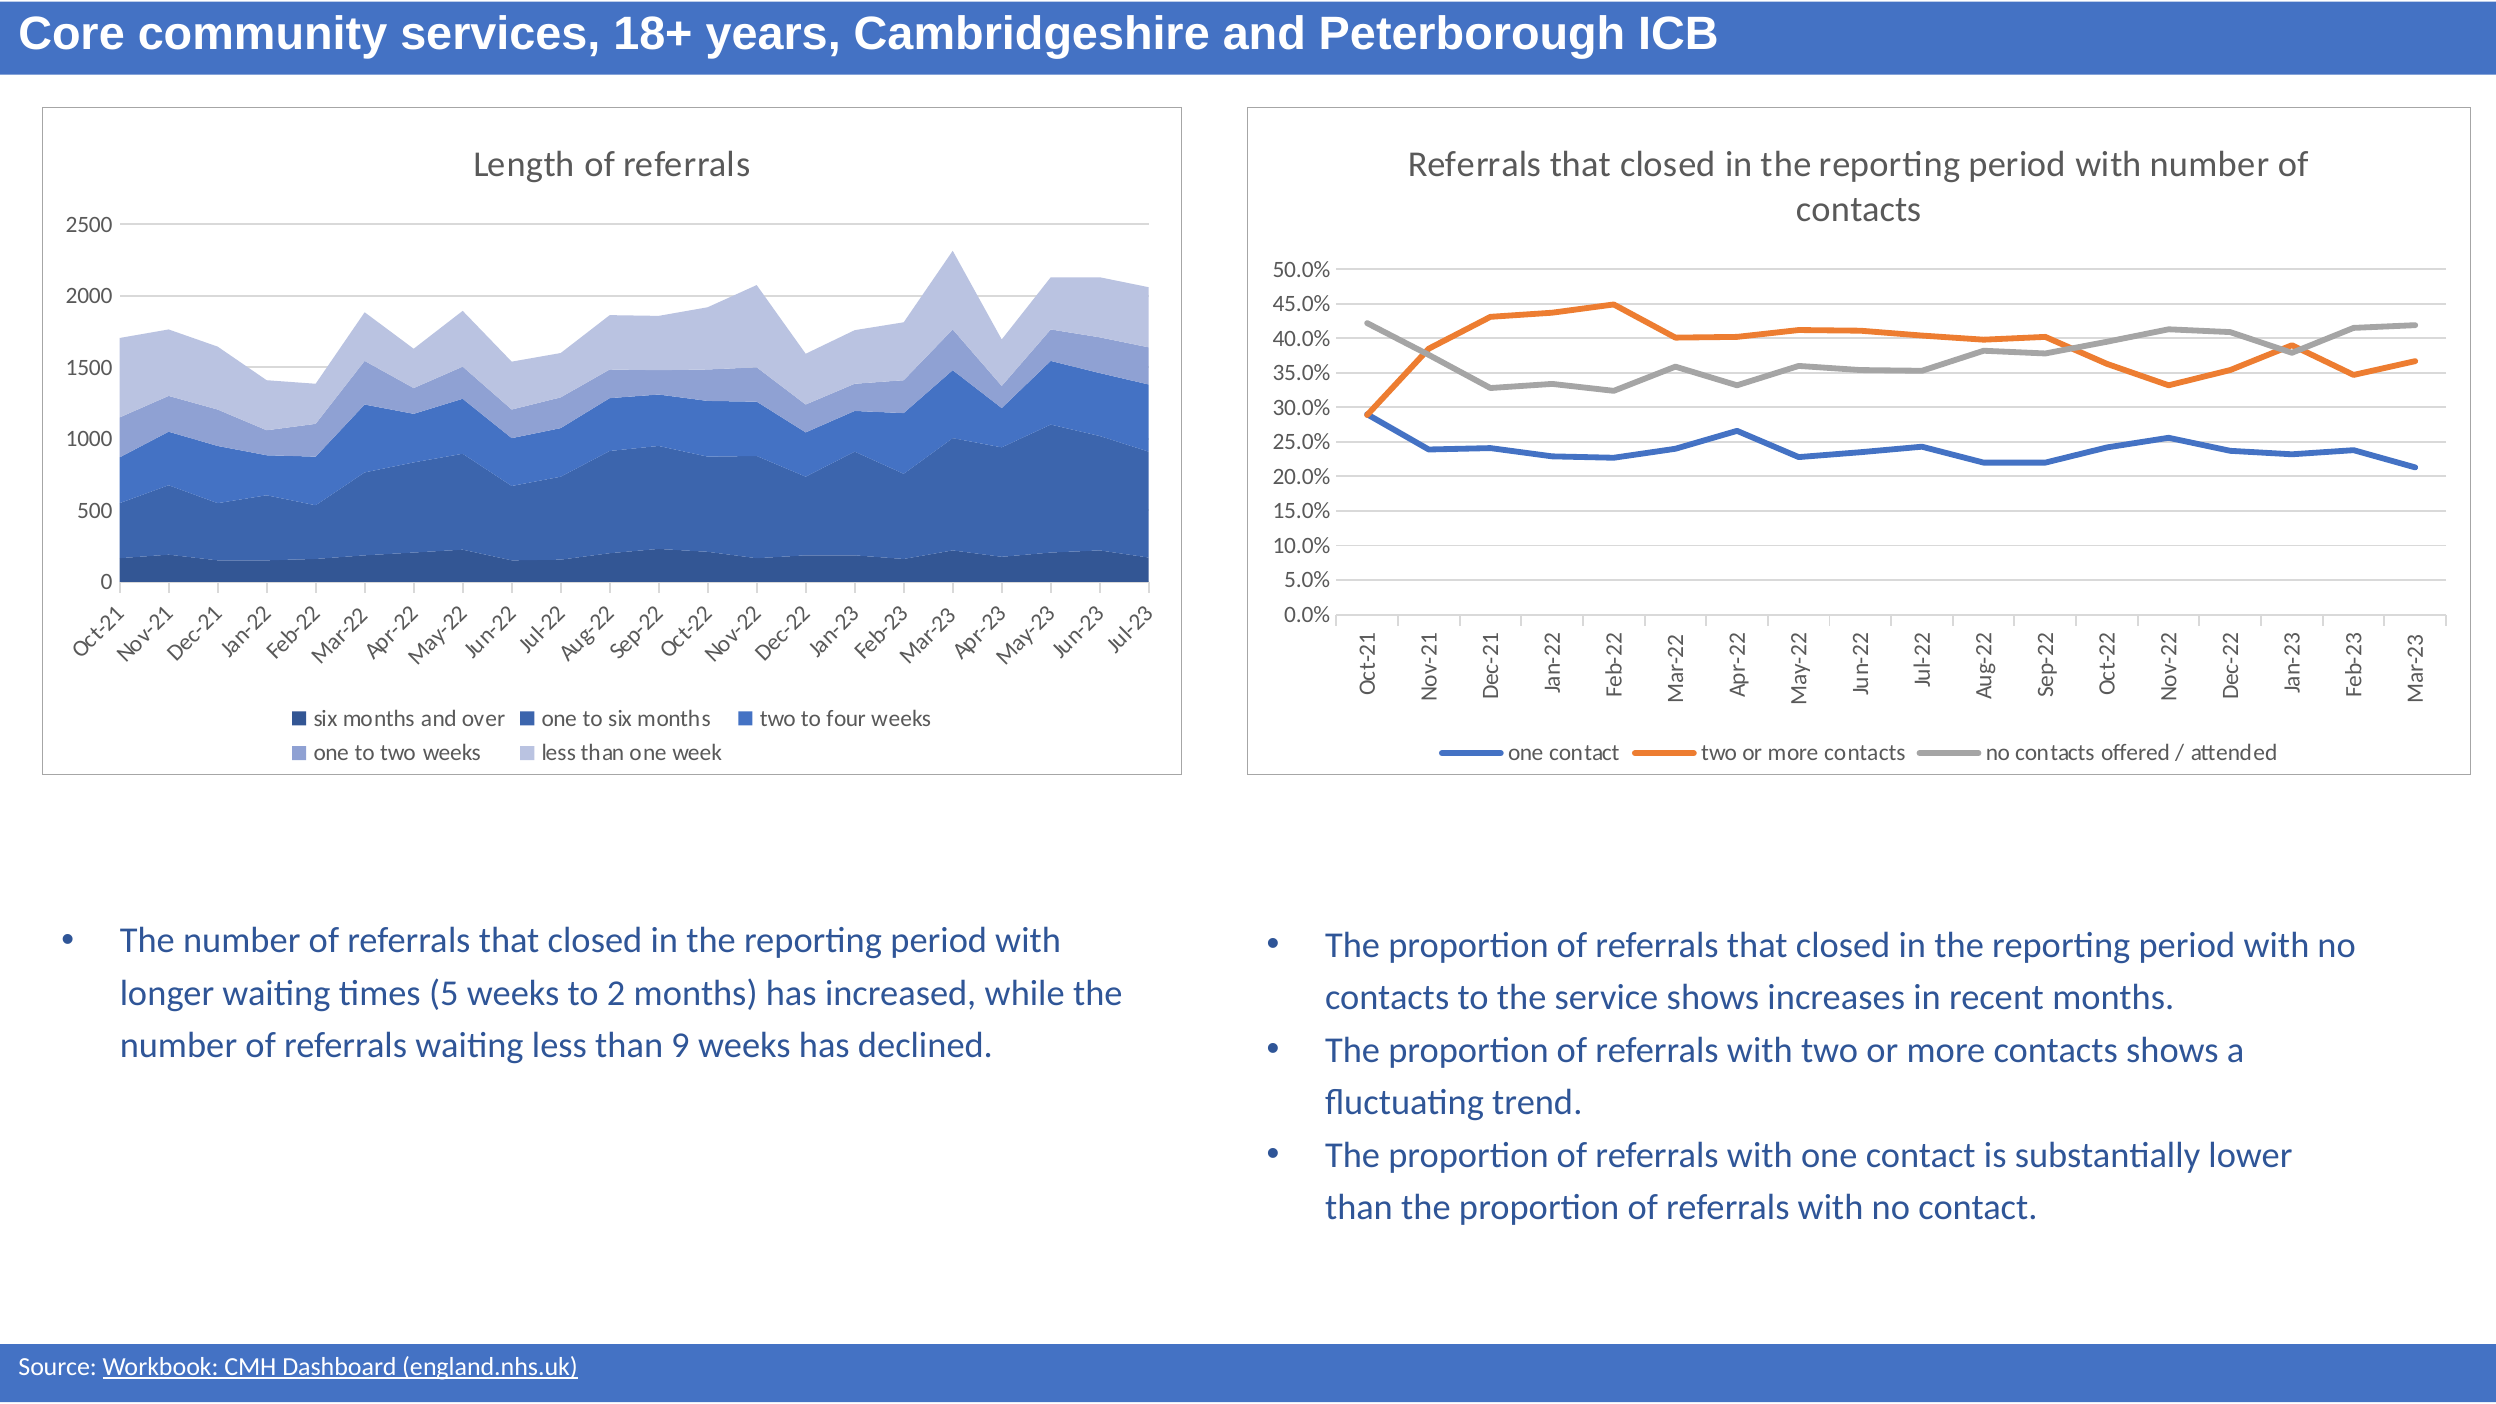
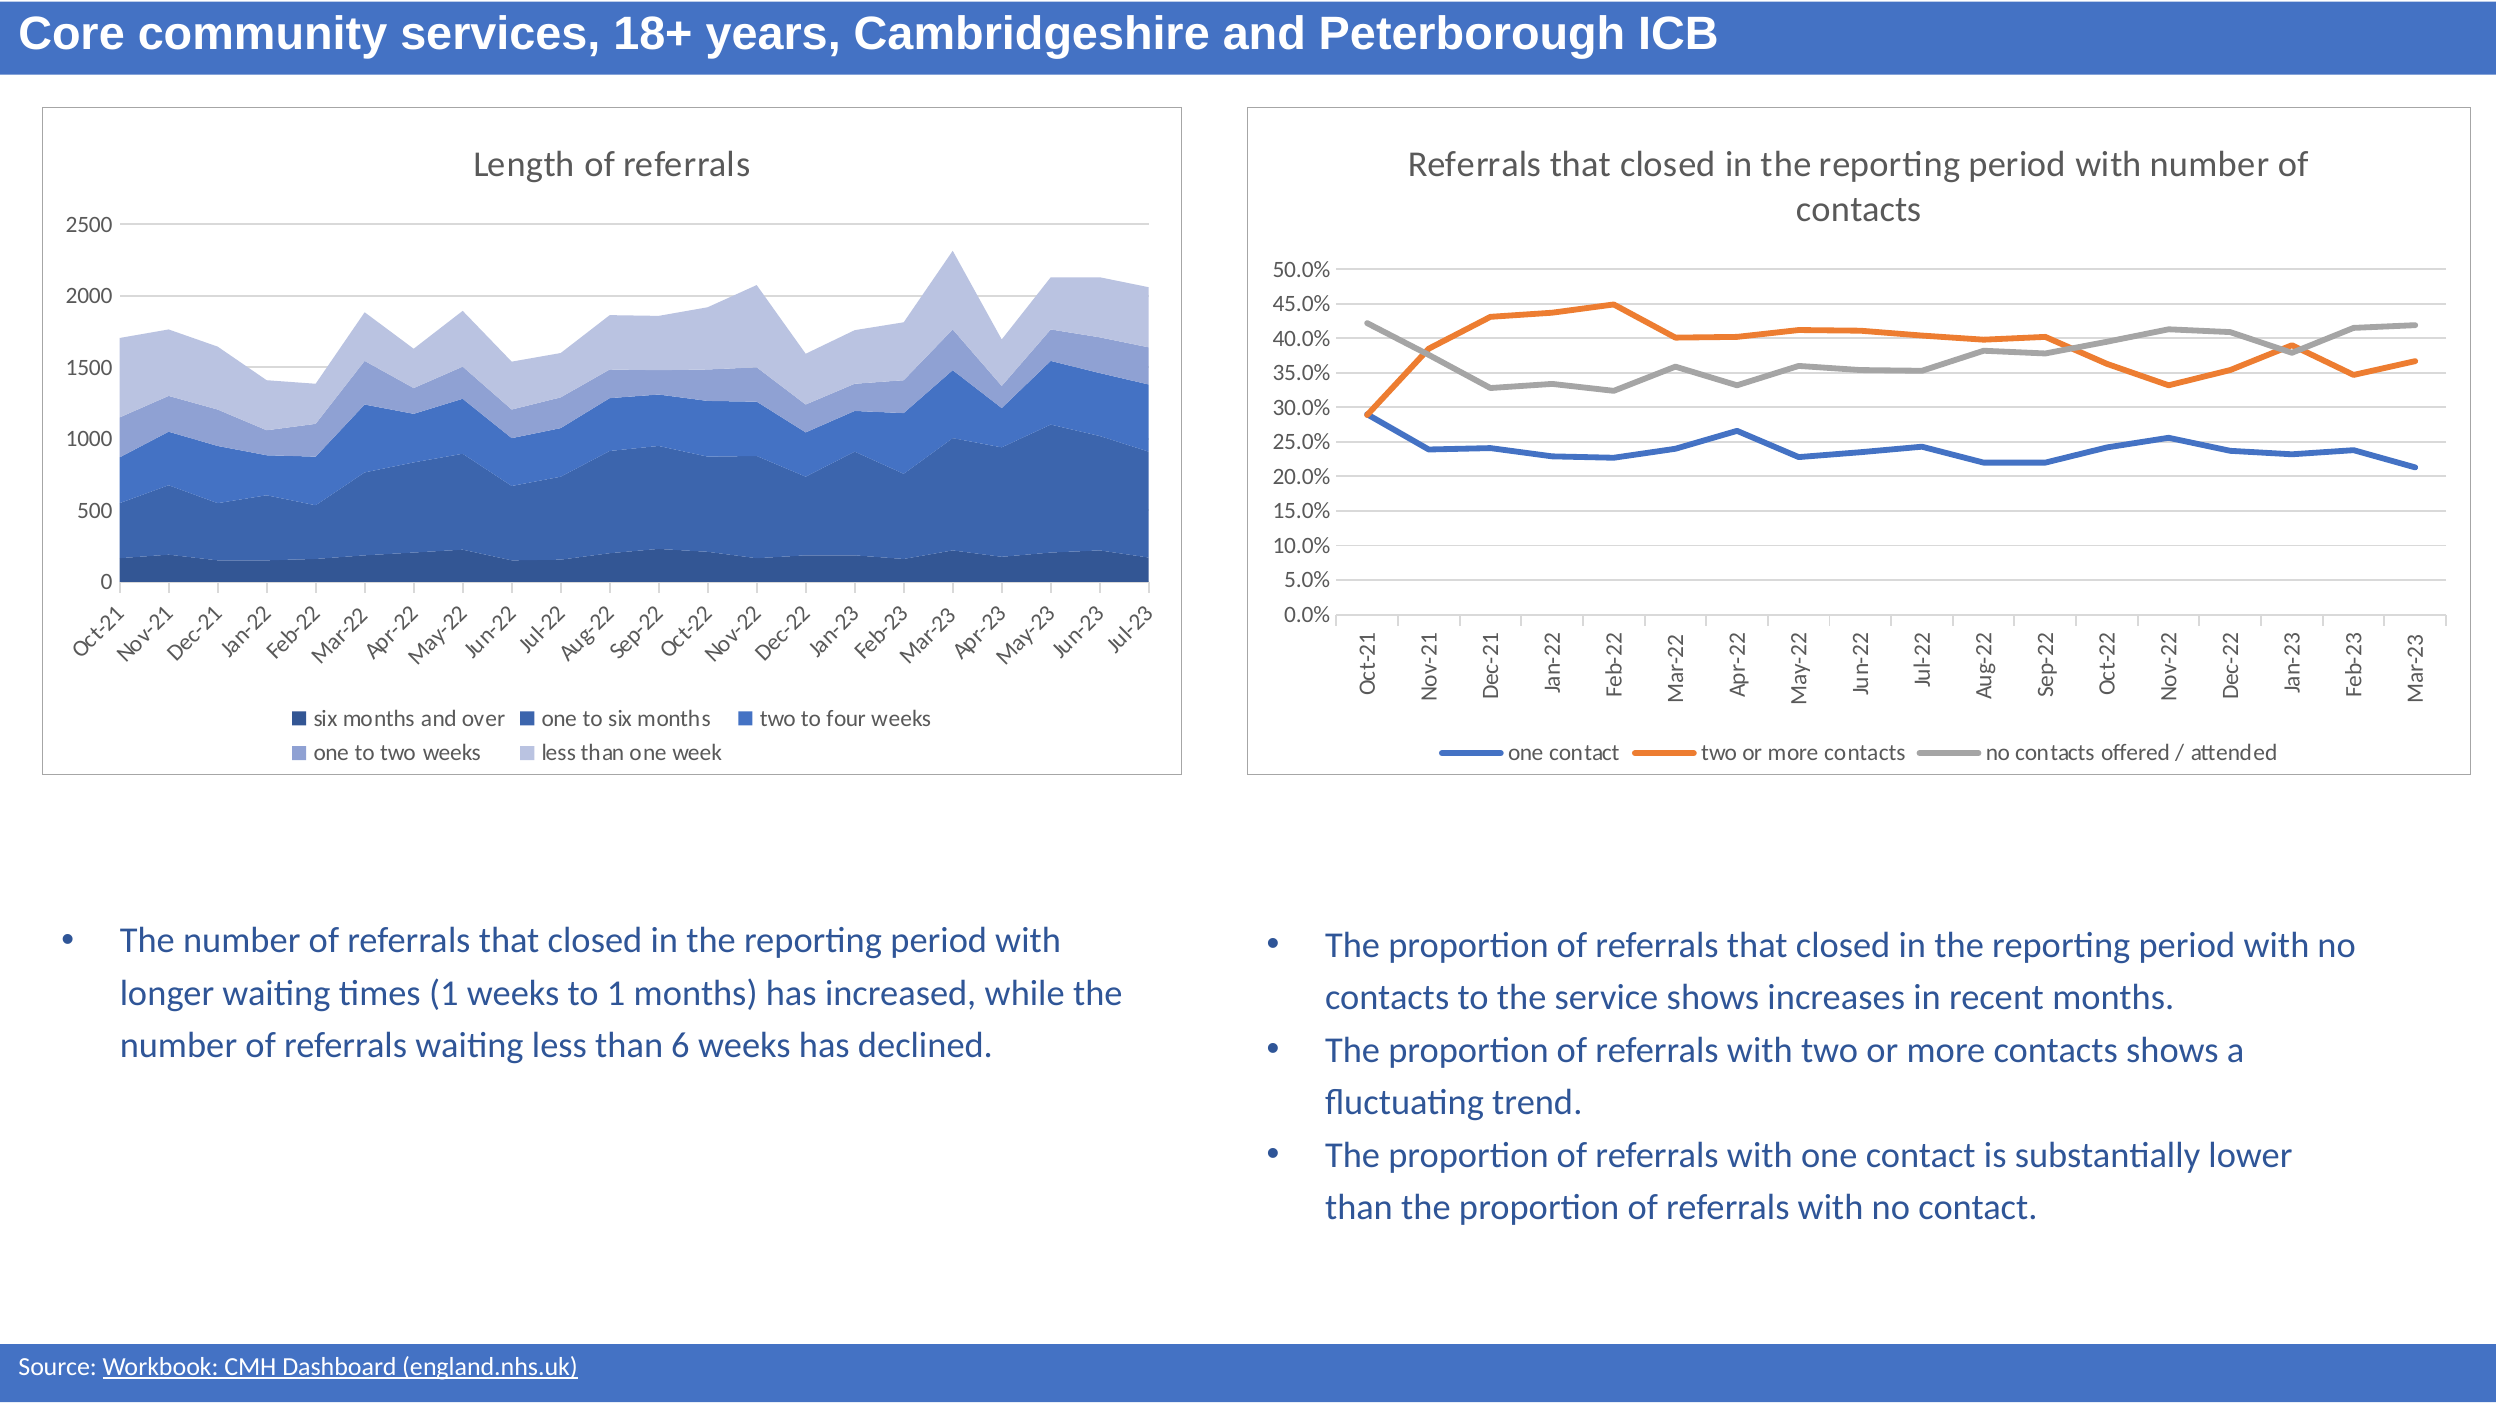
times 5: 5 -> 1
to 2: 2 -> 1
9: 9 -> 6
